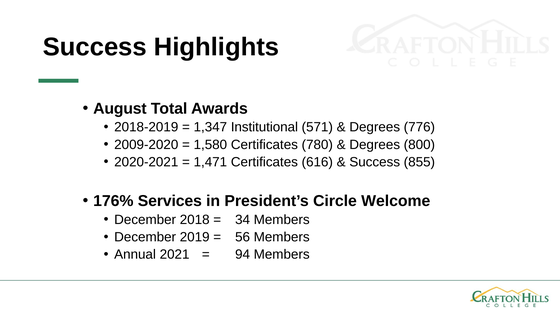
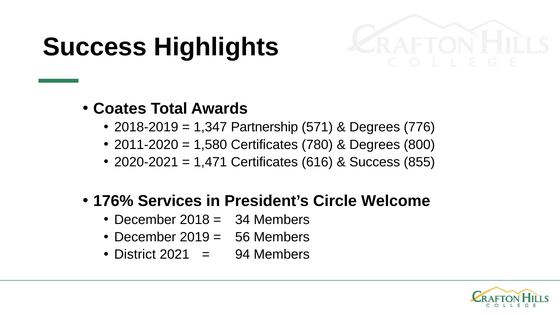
August: August -> Coates
Institutional: Institutional -> Partnership
2009-2020: 2009-2020 -> 2011-2020
Annual: Annual -> District
